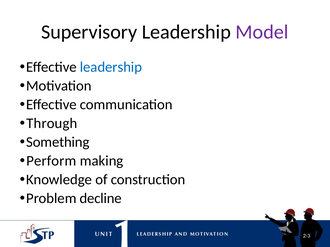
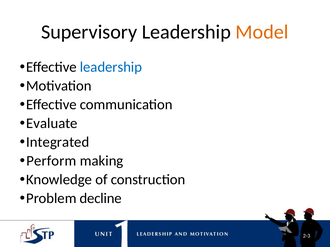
Model colour: purple -> orange
Through: Through -> Evaluate
Something: Something -> Integrated
